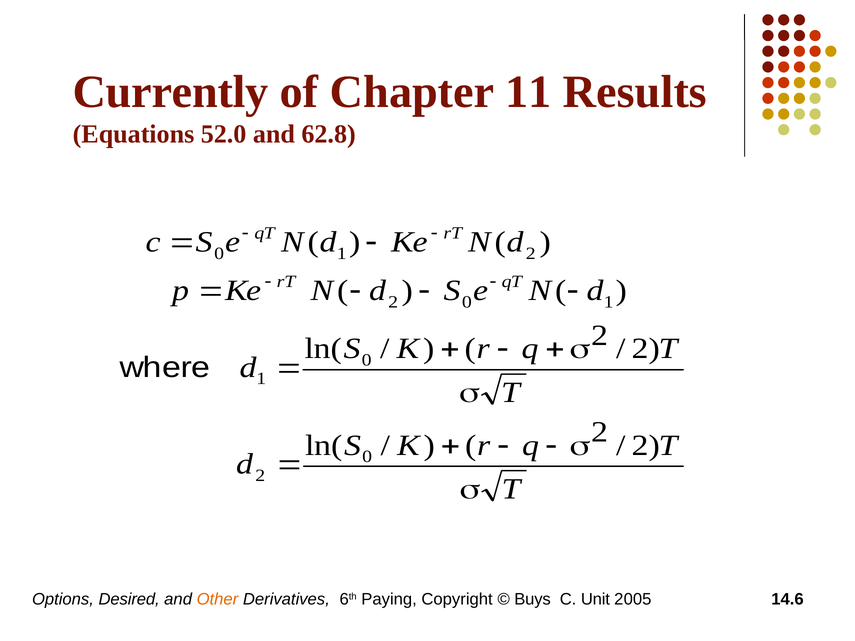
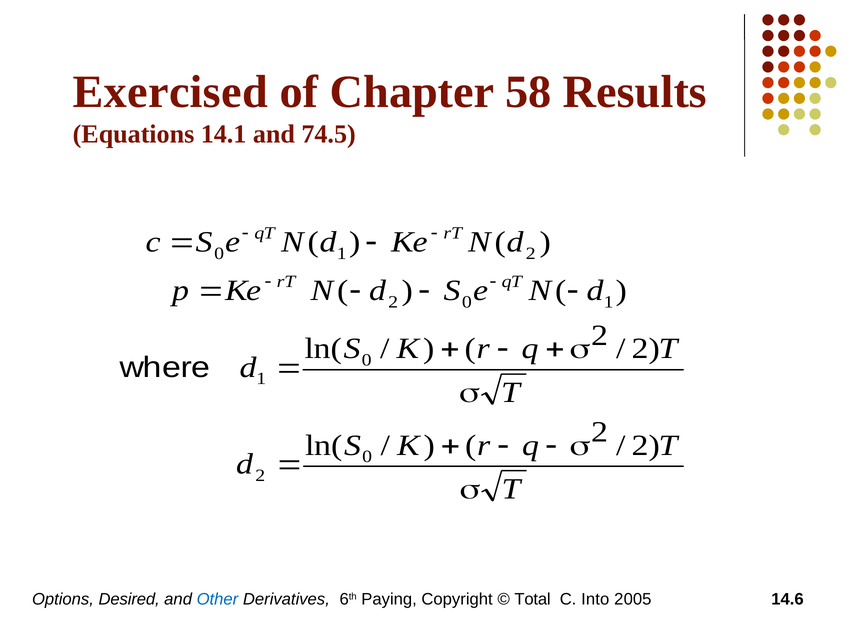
Currently: Currently -> Exercised
11: 11 -> 58
52.0: 52.0 -> 14.1
62.8: 62.8 -> 74.5
Other colour: orange -> blue
Buys: Buys -> Total
Unit: Unit -> Into
